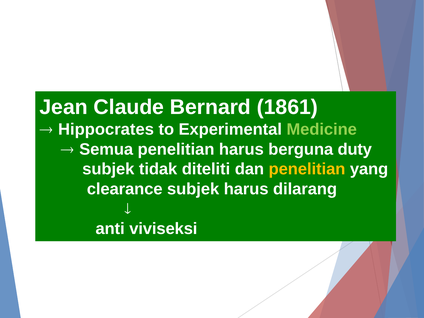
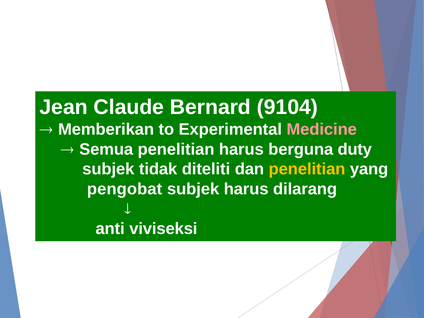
1861: 1861 -> 9104
Hippocrates: Hippocrates -> Memberikan
Medicine colour: light green -> pink
clearance: clearance -> pengobat
